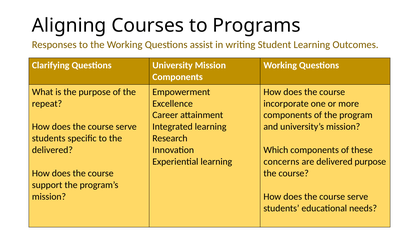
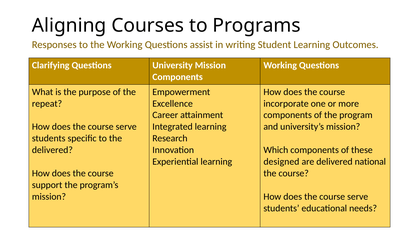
concerns: concerns -> designed
delivered purpose: purpose -> national
